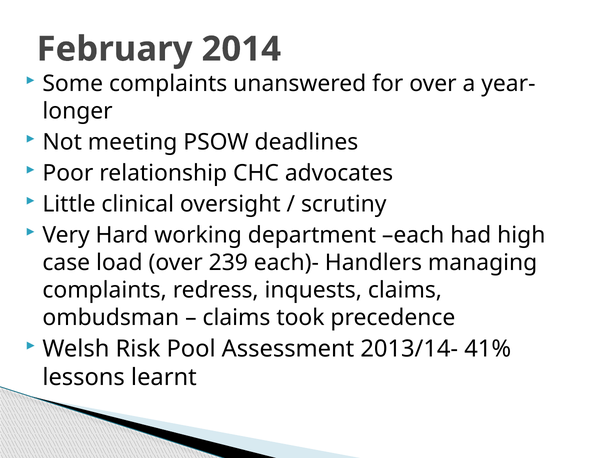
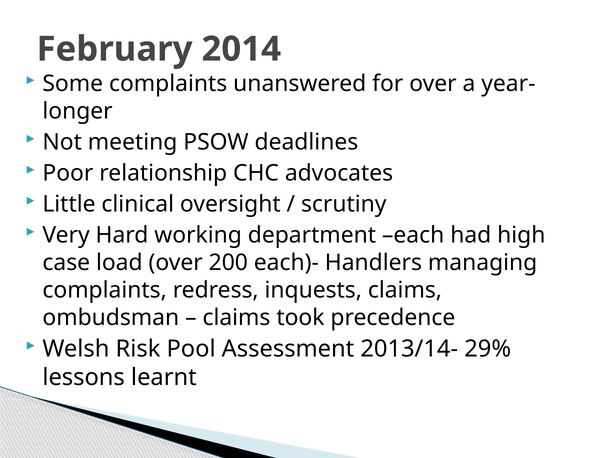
239: 239 -> 200
41%: 41% -> 29%
